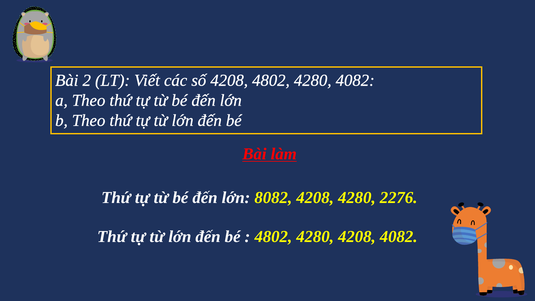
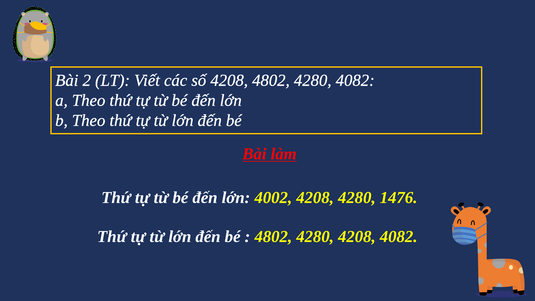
8082: 8082 -> 4002
2276: 2276 -> 1476
